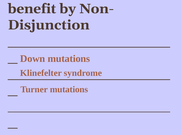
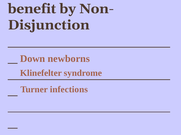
Down mutations: mutations -> newborns
Turner mutations: mutations -> infections
